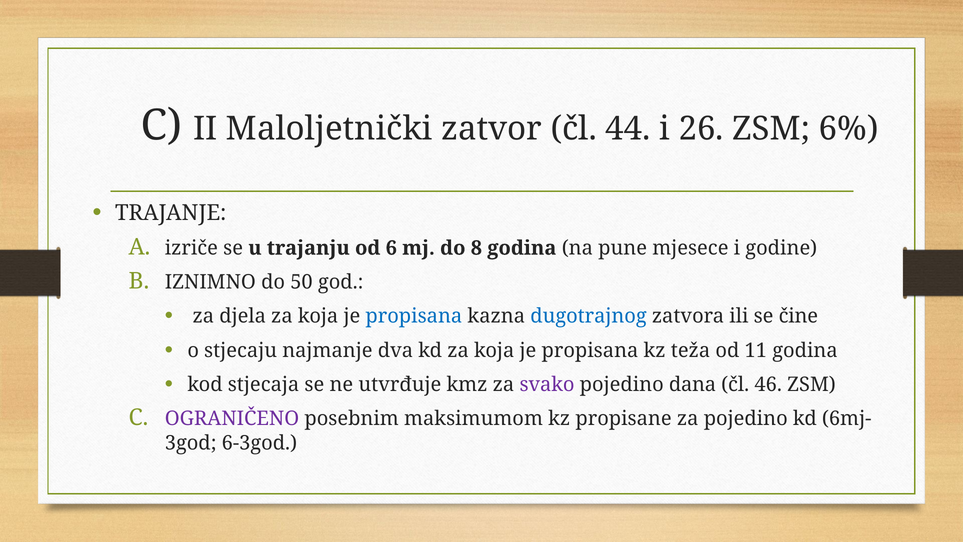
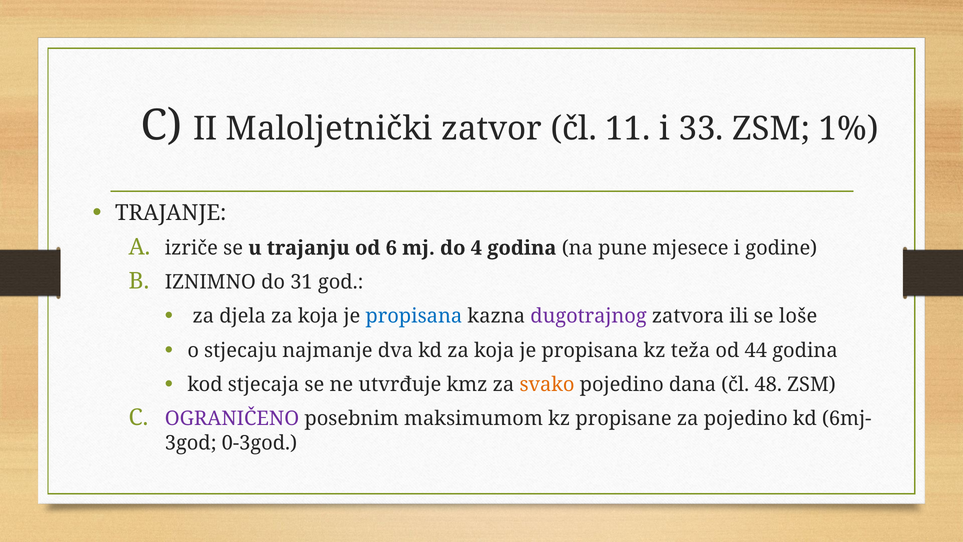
44: 44 -> 11
26: 26 -> 33
6%: 6% -> 1%
8: 8 -> 4
50: 50 -> 31
dugotrajnog colour: blue -> purple
čine: čine -> loše
11: 11 -> 44
svako colour: purple -> orange
46: 46 -> 48
6-3god: 6-3god -> 0-3god
